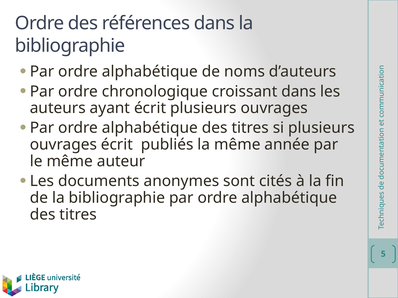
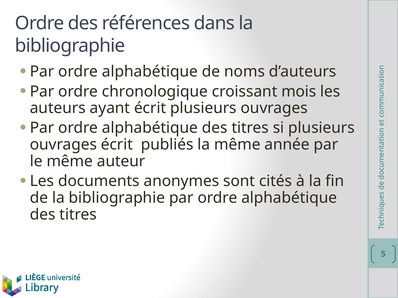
croissant dans: dans -> mois
